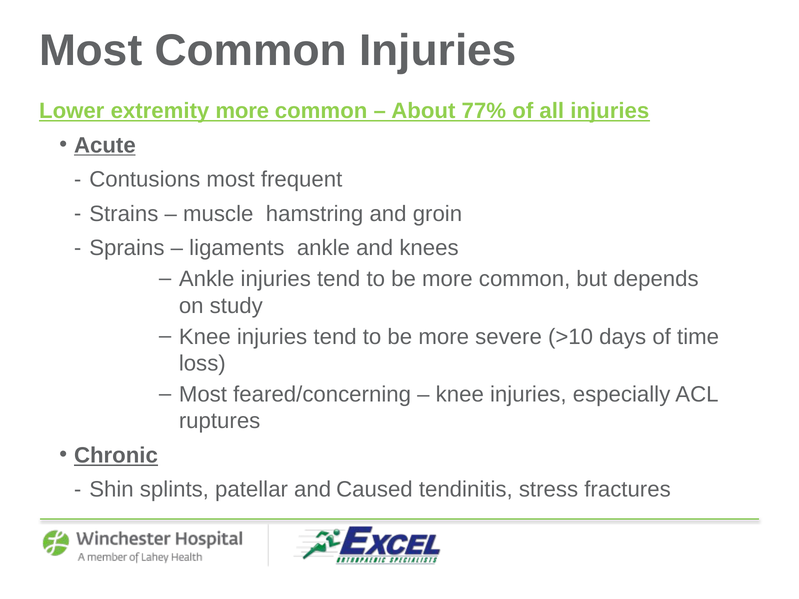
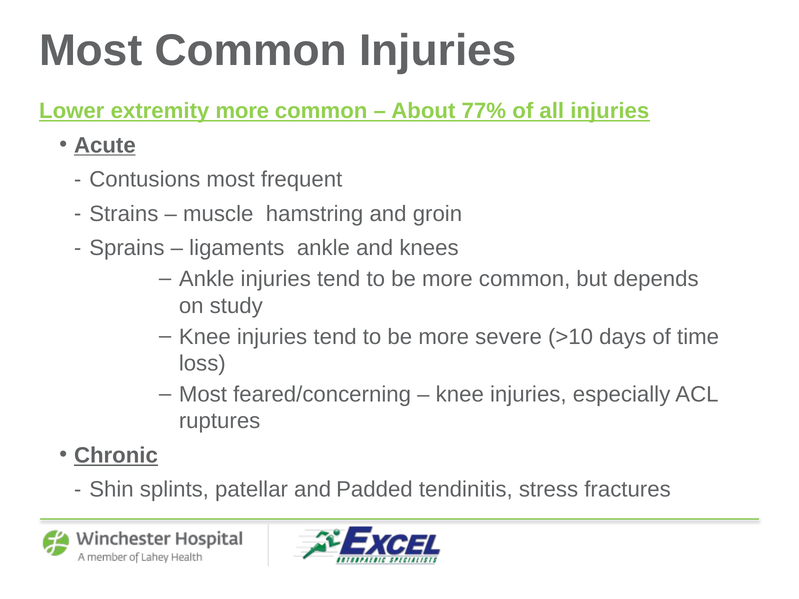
Caused: Caused -> Padded
